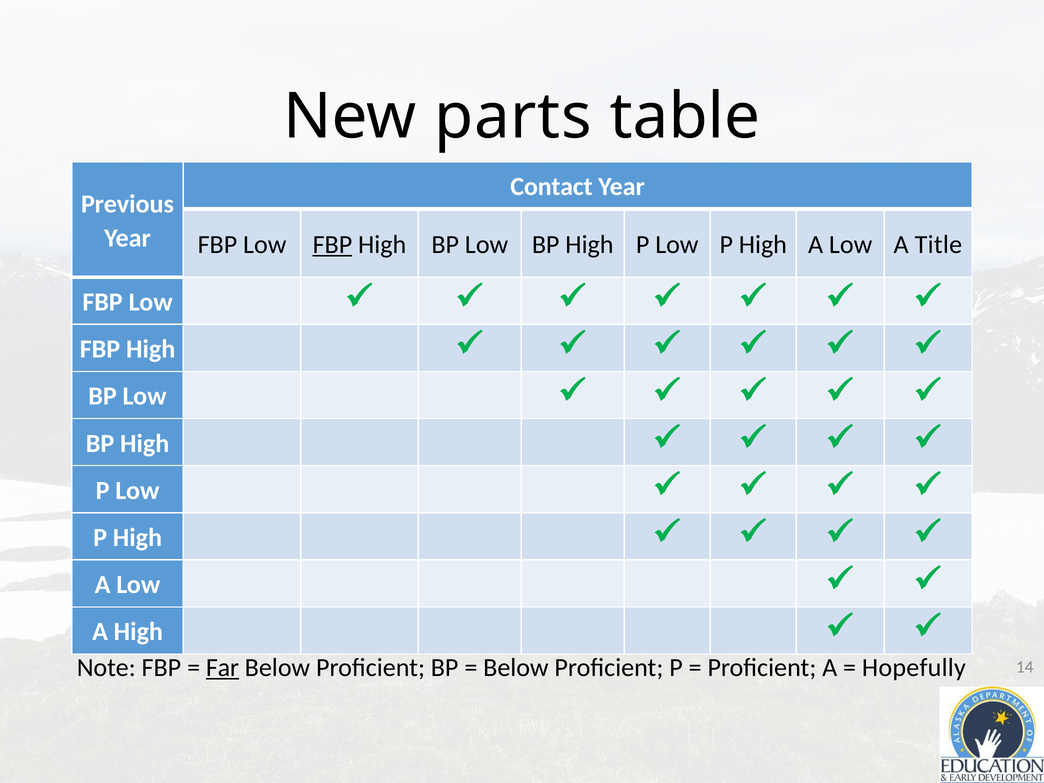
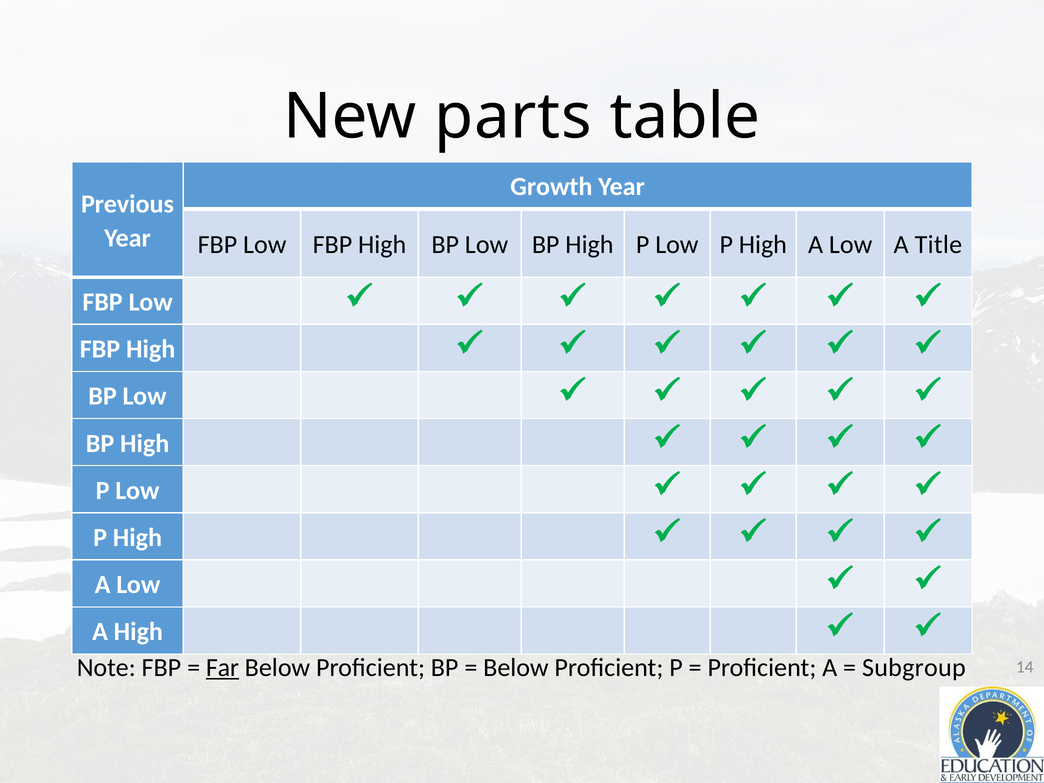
Contact: Contact -> Growth
FBP at (332, 245) underline: present -> none
Hopefully: Hopefully -> Subgroup
